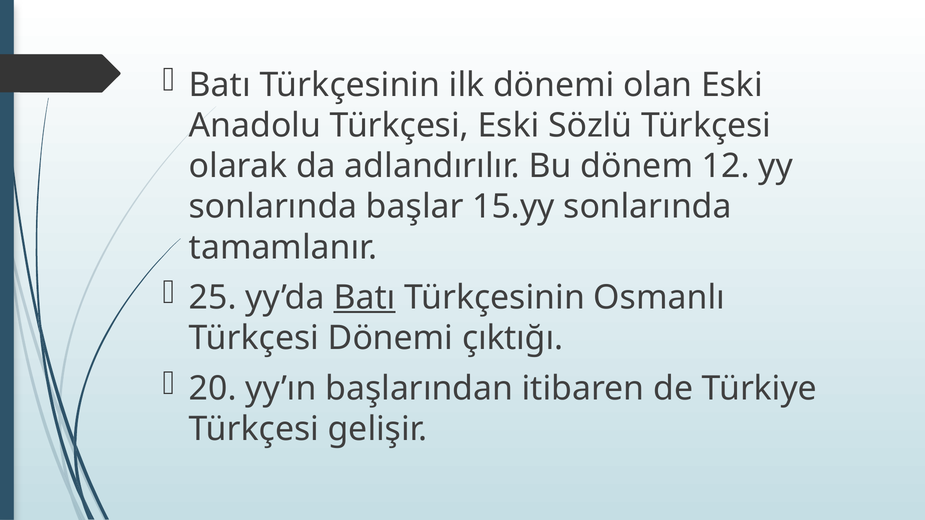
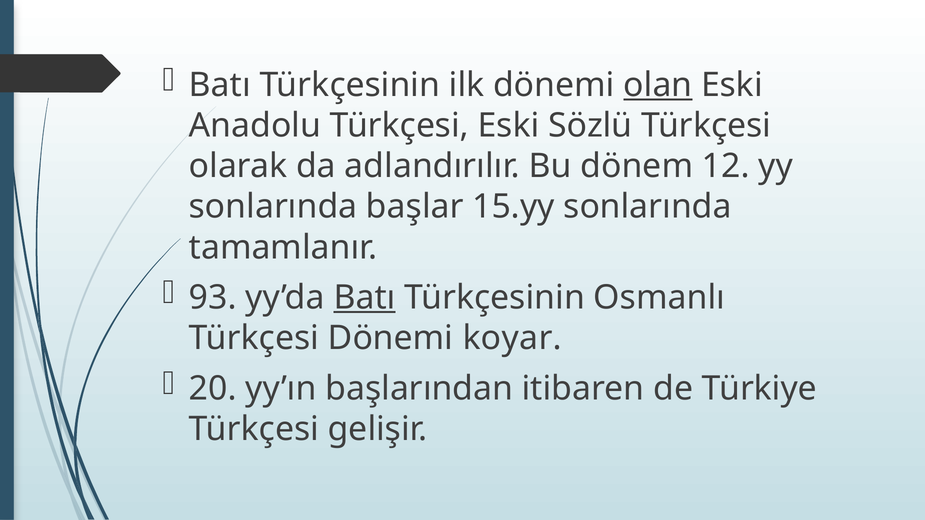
olan underline: none -> present
25: 25 -> 93
çıktığı: çıktığı -> koyar
